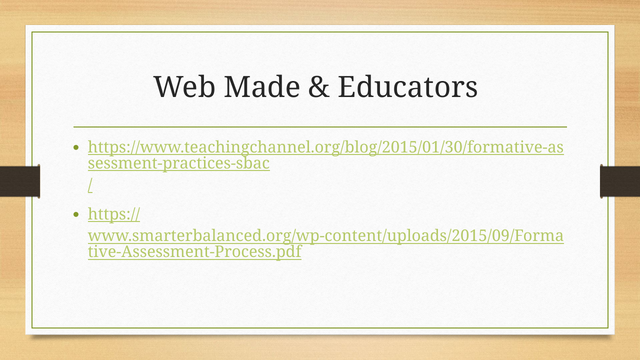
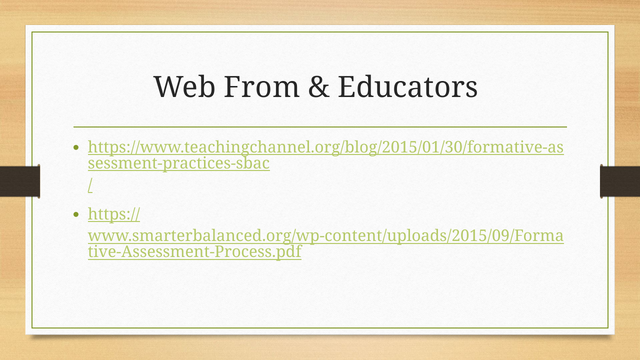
Made: Made -> From
